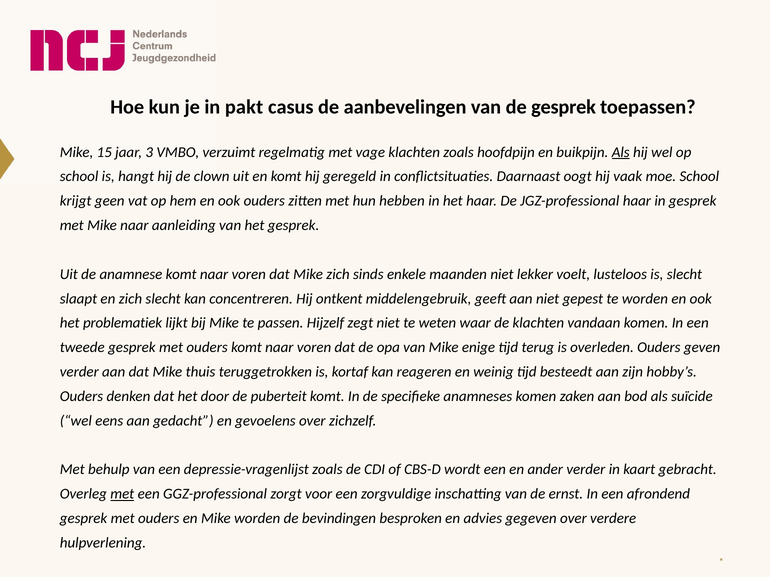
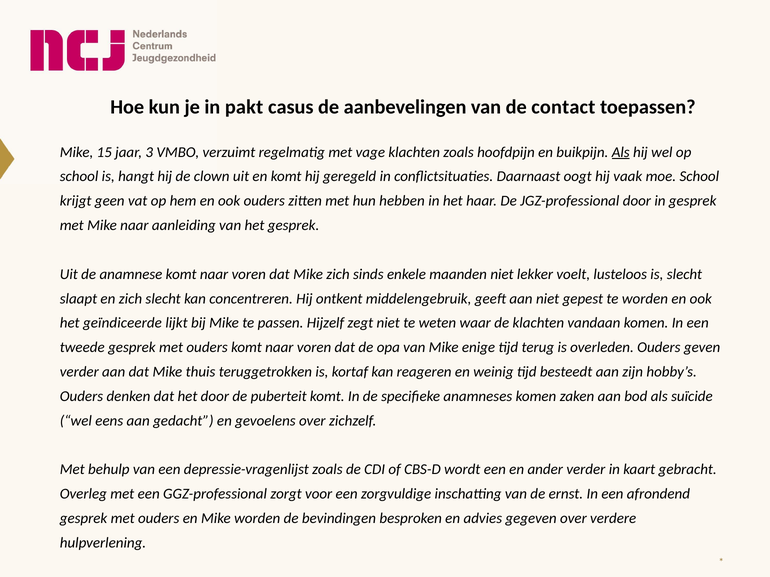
de gesprek: gesprek -> contact
JGZ-professional haar: haar -> door
problematiek: problematiek -> geïndiceerde
met at (122, 494) underline: present -> none
